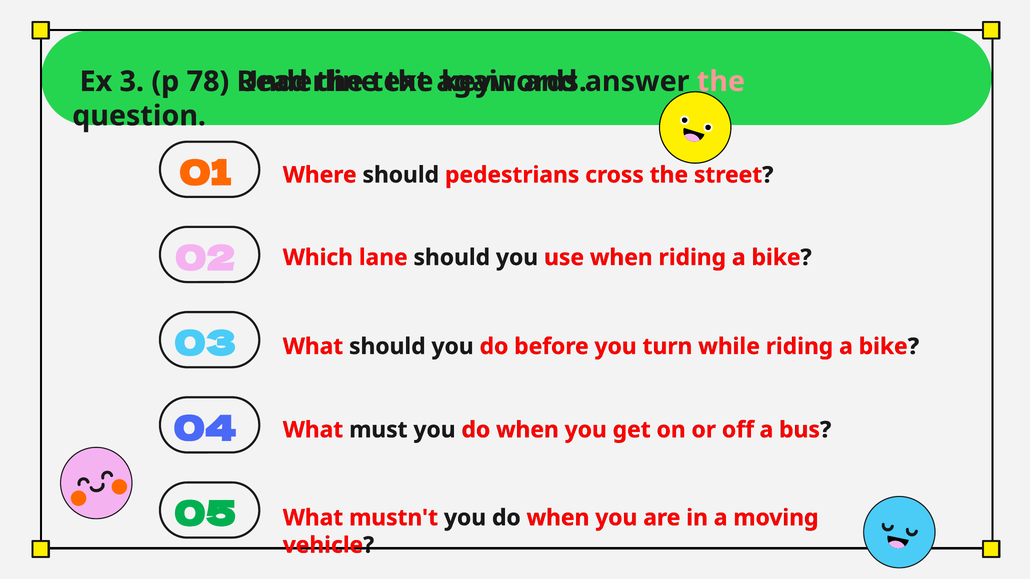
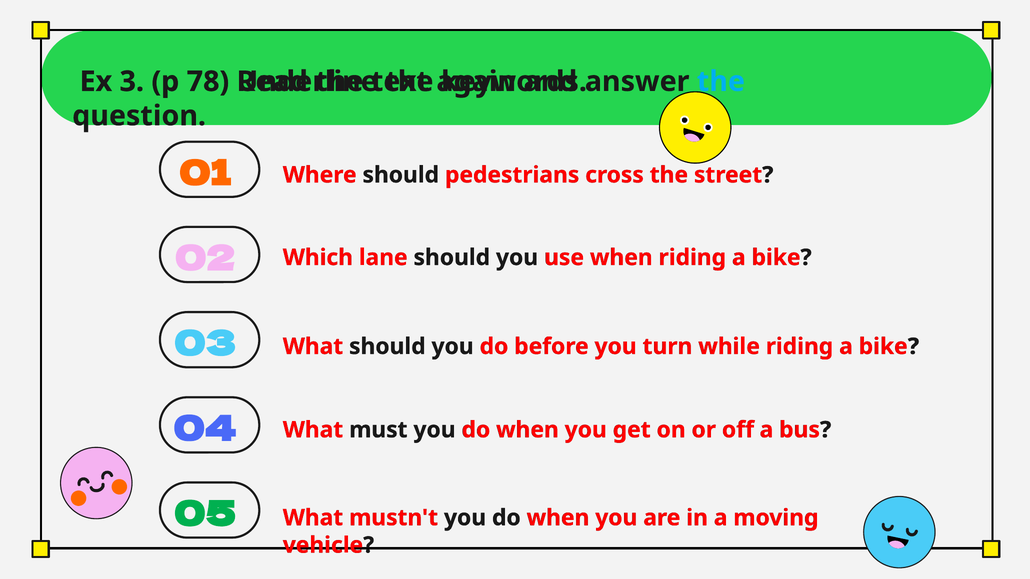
the at (721, 82) colour: pink -> light blue
